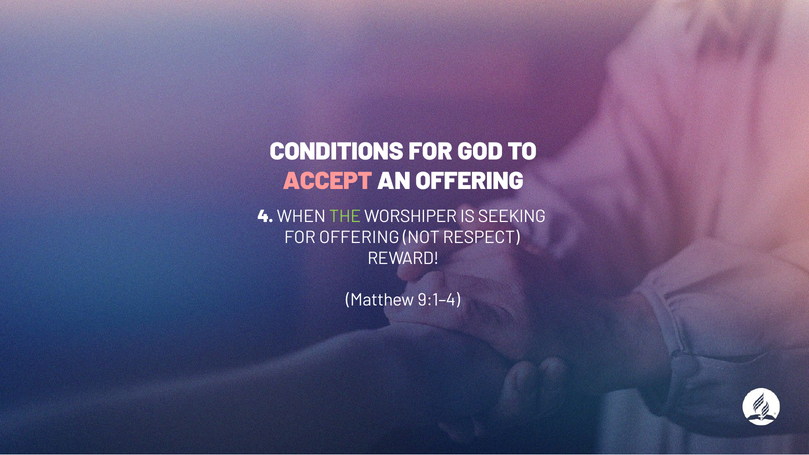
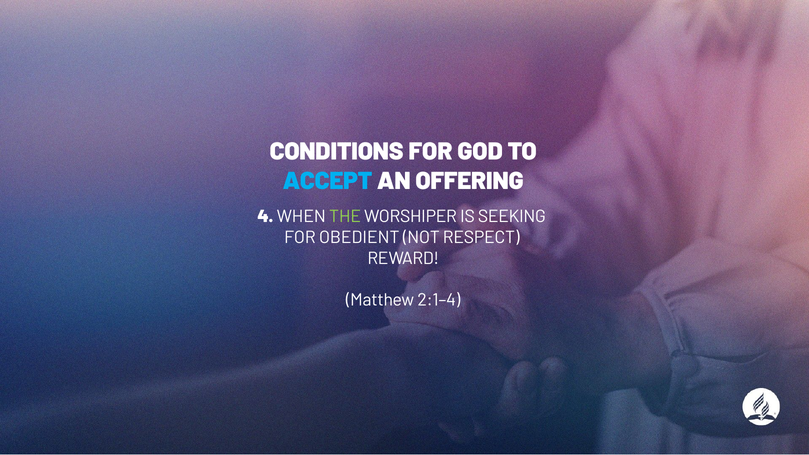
ACCEPT colour: pink -> light blue
FOR OFFERING: OFFERING -> OBEDIENT
9:1–4: 9:1–4 -> 2:1–4
